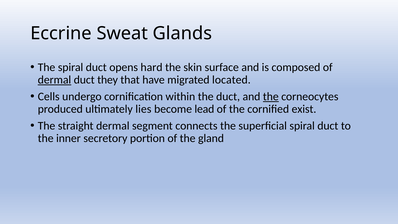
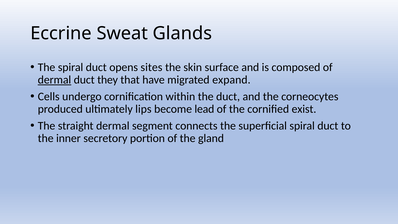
hard: hard -> sites
located: located -> expand
the at (271, 97) underline: present -> none
lies: lies -> lips
